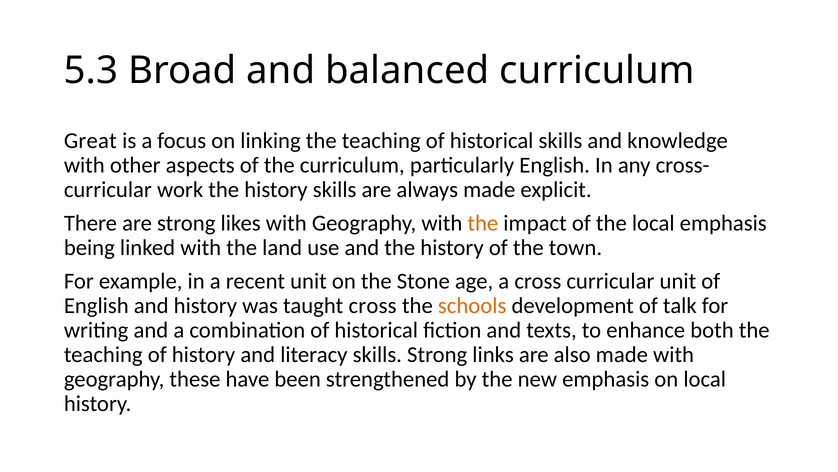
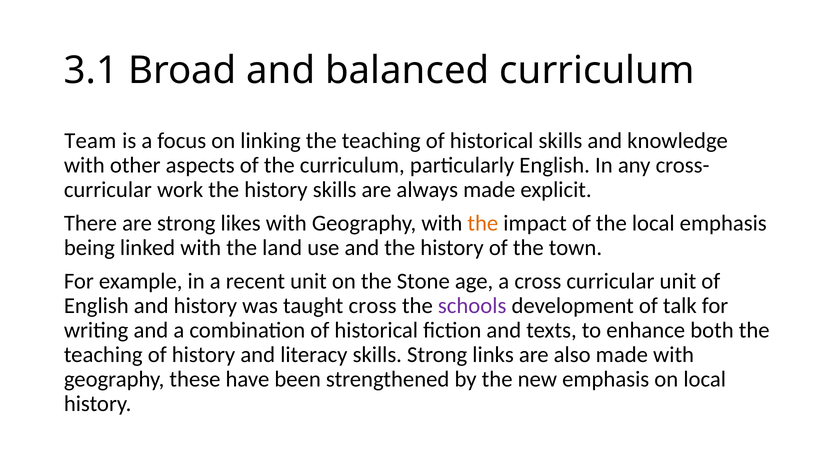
5.3: 5.3 -> 3.1
Great: Great -> Team
schools colour: orange -> purple
